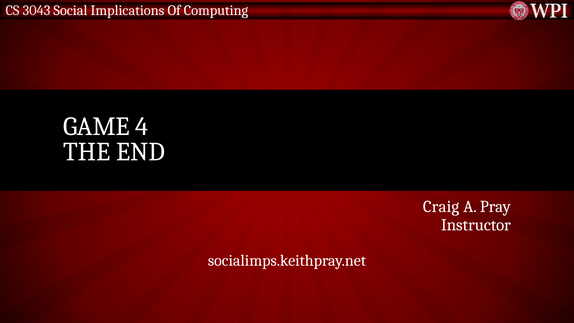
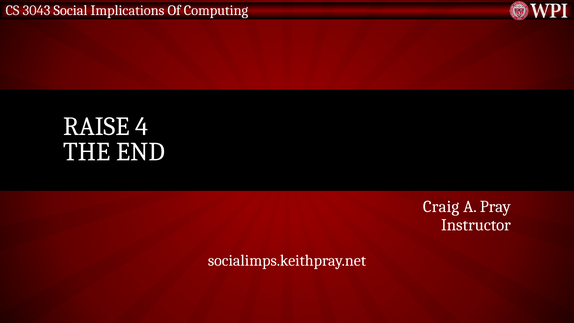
GAME: GAME -> RAISE
